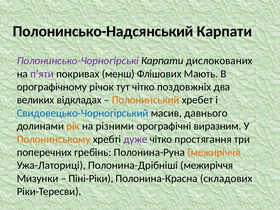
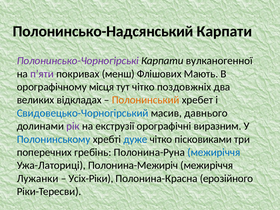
дислокованих: дислокованих -> вулканогенної
річок: річок -> місця
рік colour: orange -> purple
різними: різними -> екструзії
Полонинському colour: orange -> blue
дуже colour: purple -> blue
простягання: простягання -> пісковиками
межиріччя at (214, 152) colour: orange -> blue
Полонина-Дрібніші: Полонина-Дрібніші -> Полонина-Межиріч
Мизунки: Мизунки -> Лужанки
Піні-Ріки: Піні-Ріки -> Усіх-Ріки
складових: складових -> ерозійного
